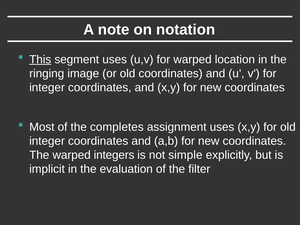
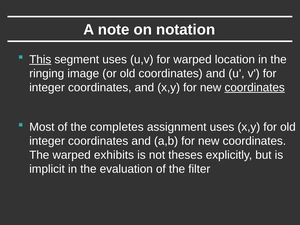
coordinates at (255, 87) underline: none -> present
integers: integers -> exhibits
simple: simple -> theses
